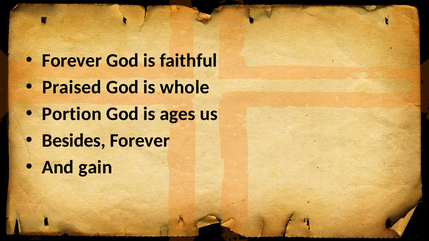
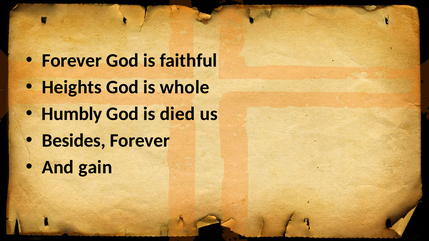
Praised: Praised -> Heights
Portion: Portion -> Humbly
ages: ages -> died
